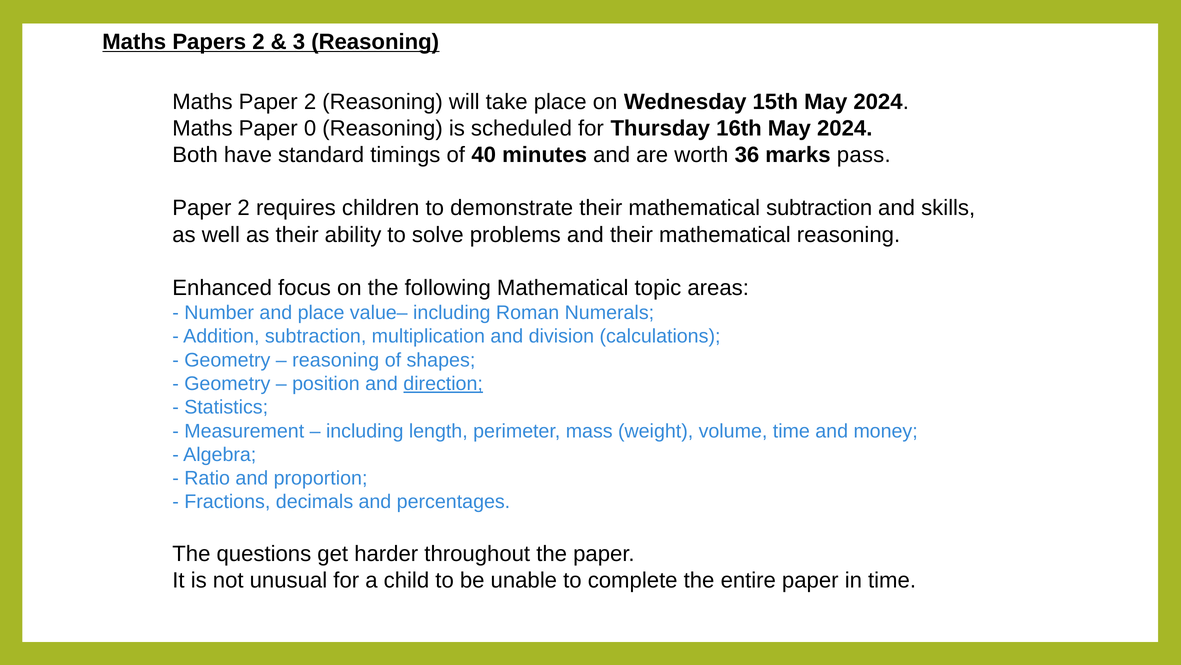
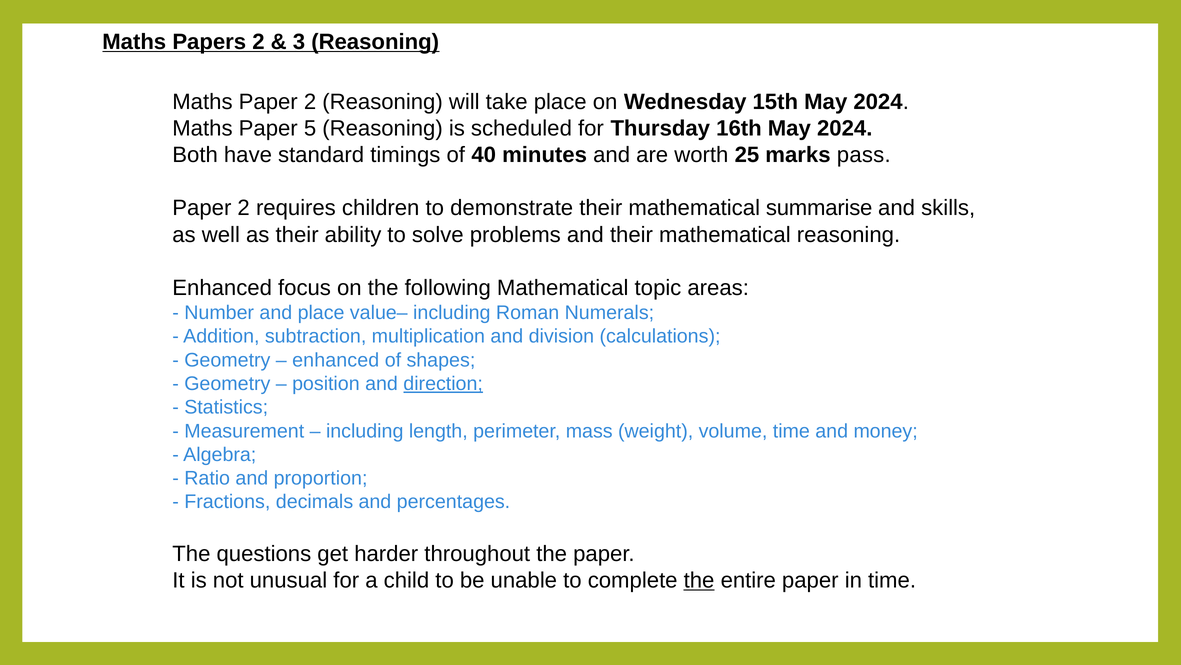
0: 0 -> 5
36: 36 -> 25
mathematical subtraction: subtraction -> summarise
reasoning at (336, 360): reasoning -> enhanced
the at (699, 580) underline: none -> present
